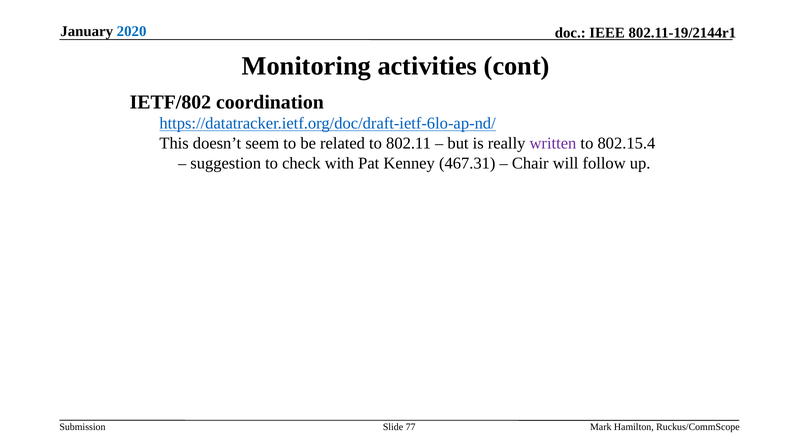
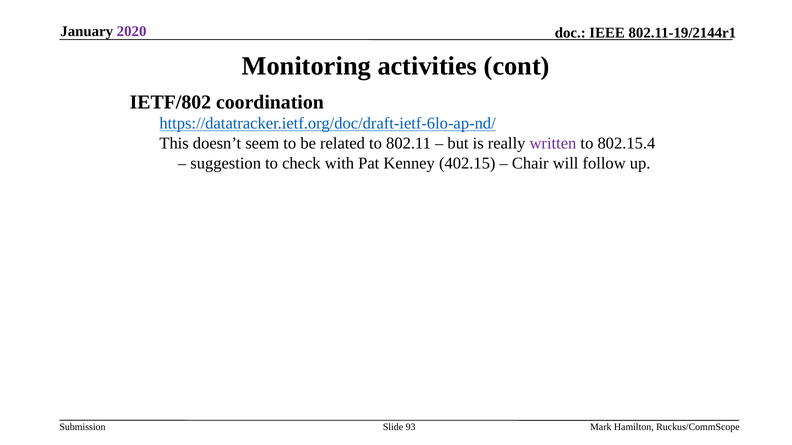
2020 colour: blue -> purple
467.31: 467.31 -> 402.15
77: 77 -> 93
